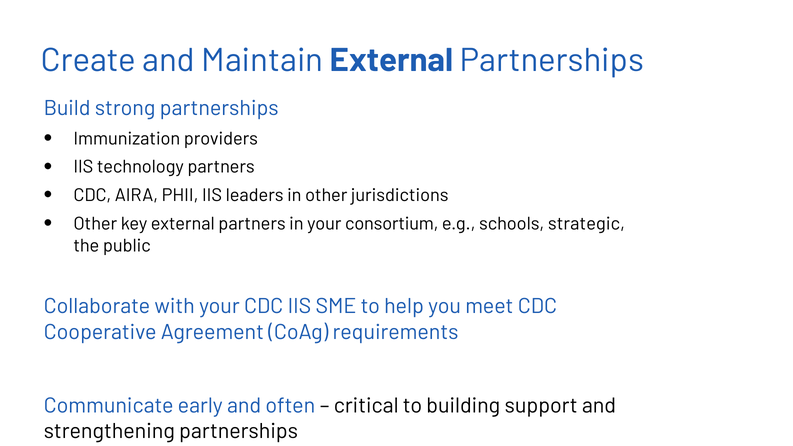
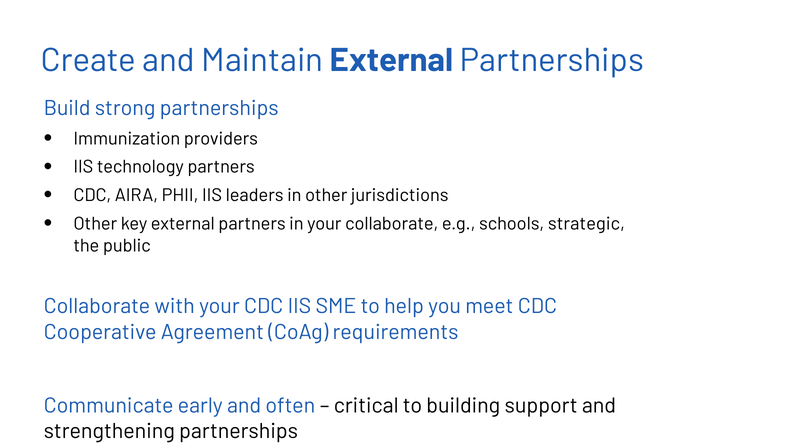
your consortium: consortium -> collaborate
